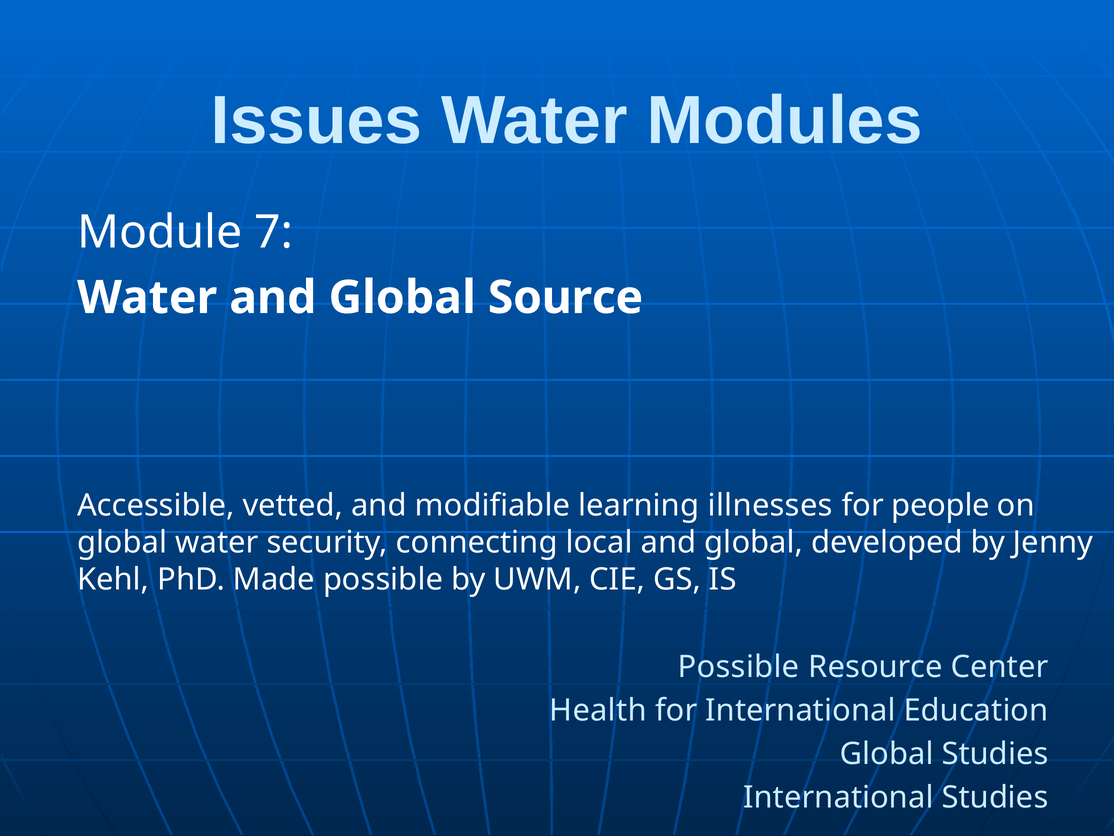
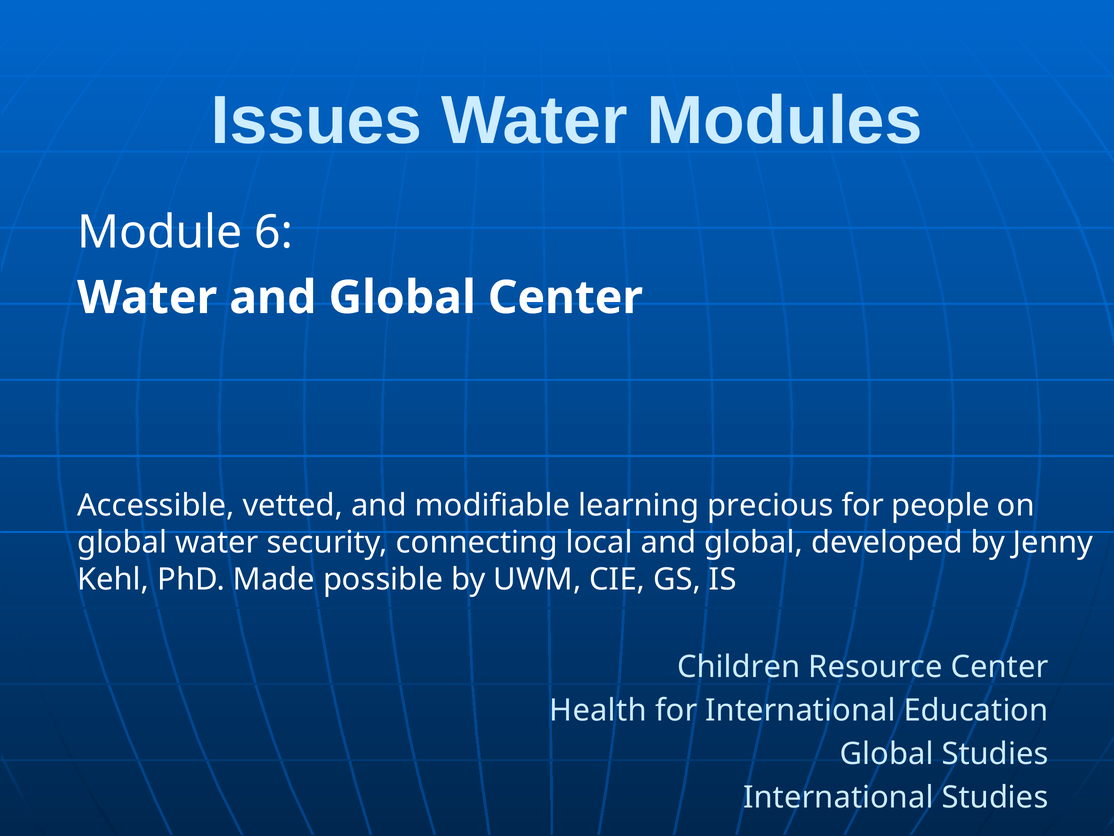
7: 7 -> 6
Global Source: Source -> Center
illnesses: illnesses -> precious
Possible at (739, 667): Possible -> Children
